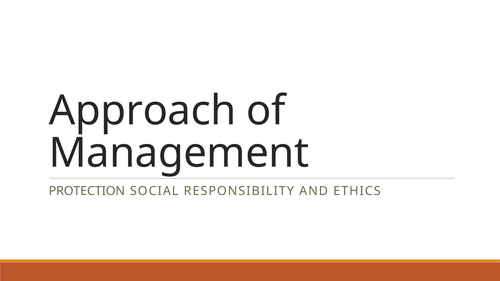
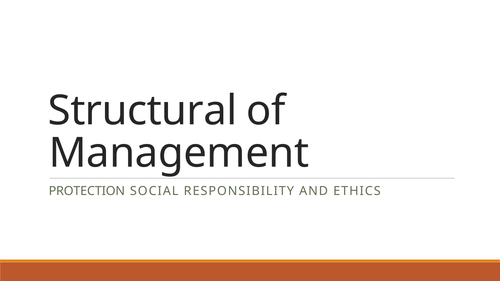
Approach: Approach -> Structural
